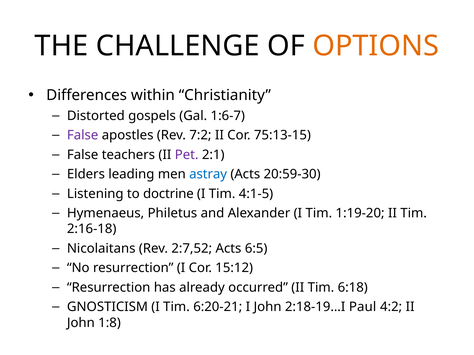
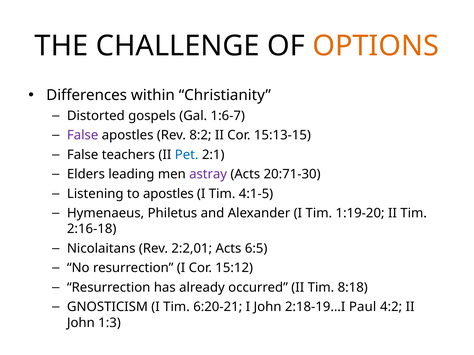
7:2: 7:2 -> 8:2
75:13-15: 75:13-15 -> 15:13-15
Pet colour: purple -> blue
astray colour: blue -> purple
20:59-30: 20:59-30 -> 20:71-30
to doctrine: doctrine -> apostles
2:7,52: 2:7,52 -> 2:2,01
6:18: 6:18 -> 8:18
1:8: 1:8 -> 1:3
